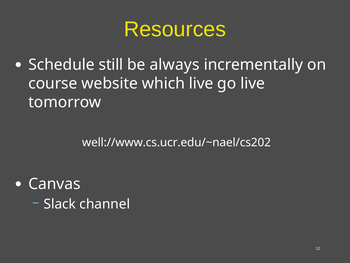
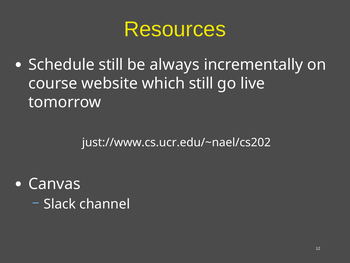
which live: live -> still
well://www.cs.ucr.edu/~nael/cs202: well://www.cs.ucr.edu/~nael/cs202 -> just://www.cs.ucr.edu/~nael/cs202
